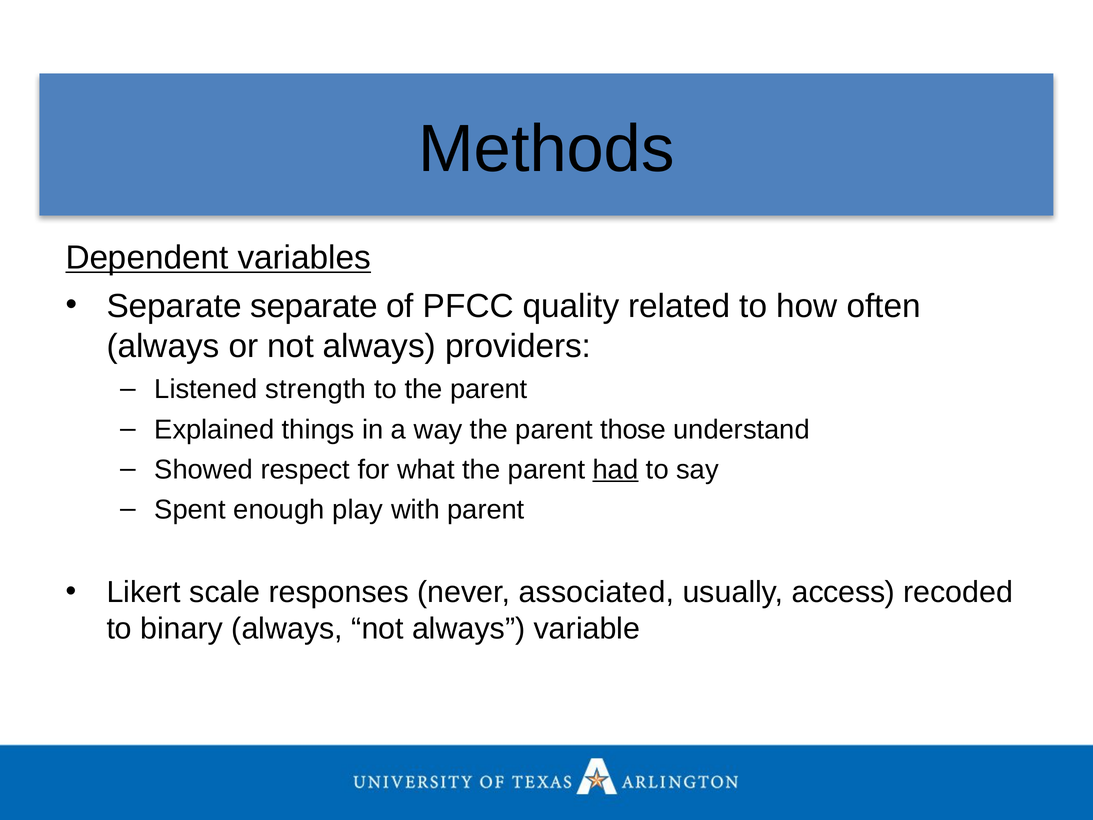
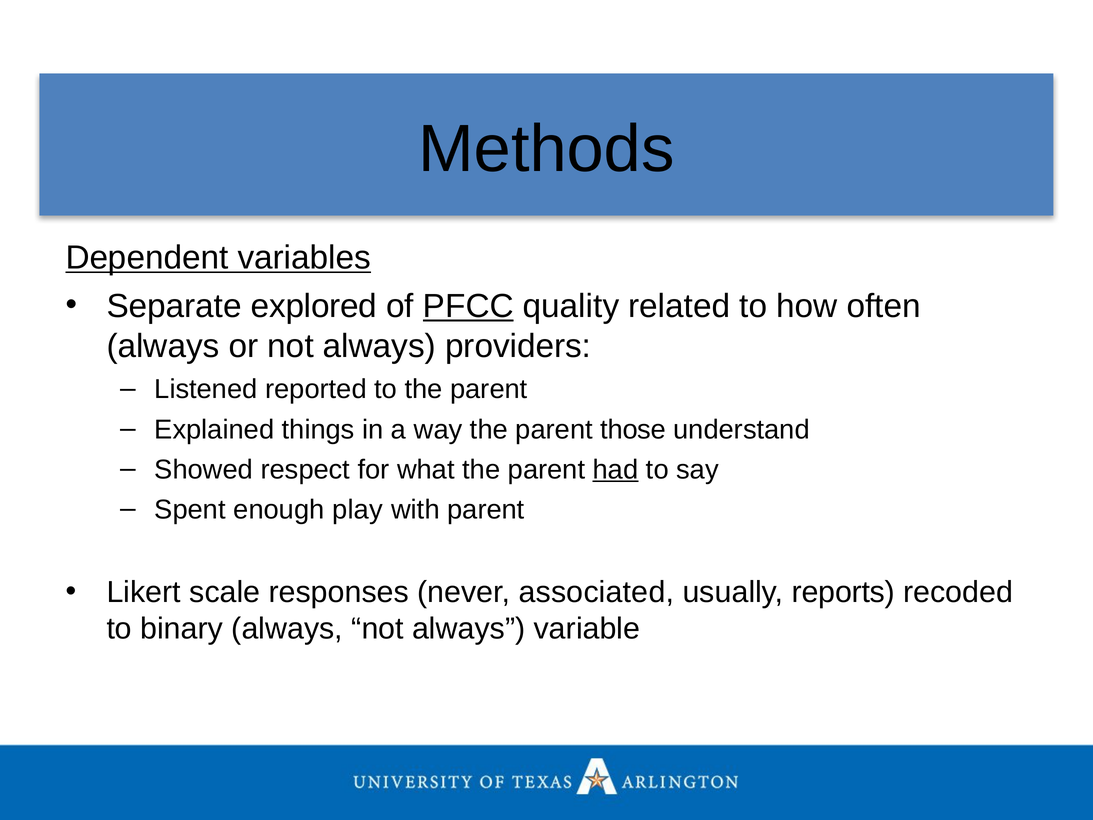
Separate separate: separate -> explored
PFCC underline: none -> present
strength: strength -> reported
access: access -> reports
